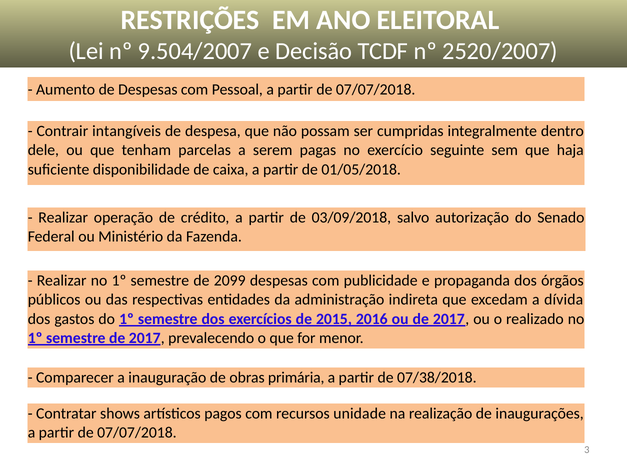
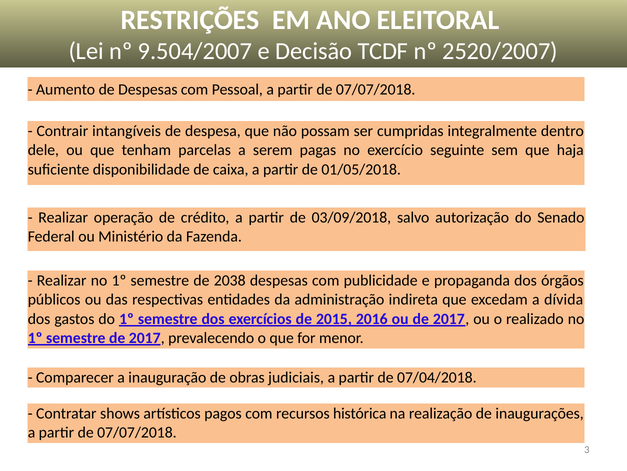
2099: 2099 -> 2038
primária: primária -> judiciais
07/38/2018: 07/38/2018 -> 07/04/2018
unidade: unidade -> histórica
